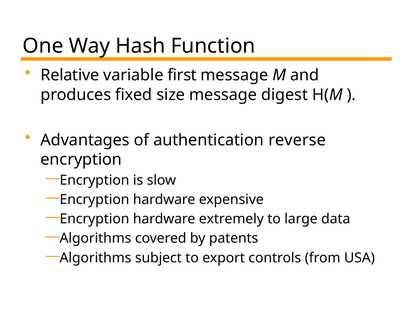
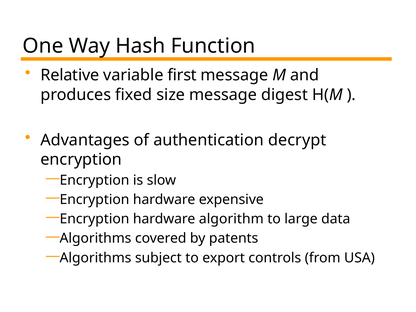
reverse: reverse -> decrypt
extremely: extremely -> algorithm
